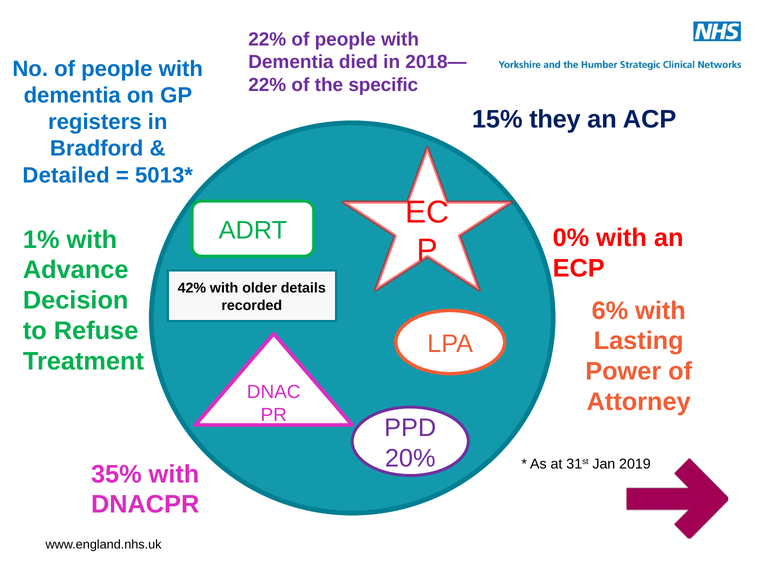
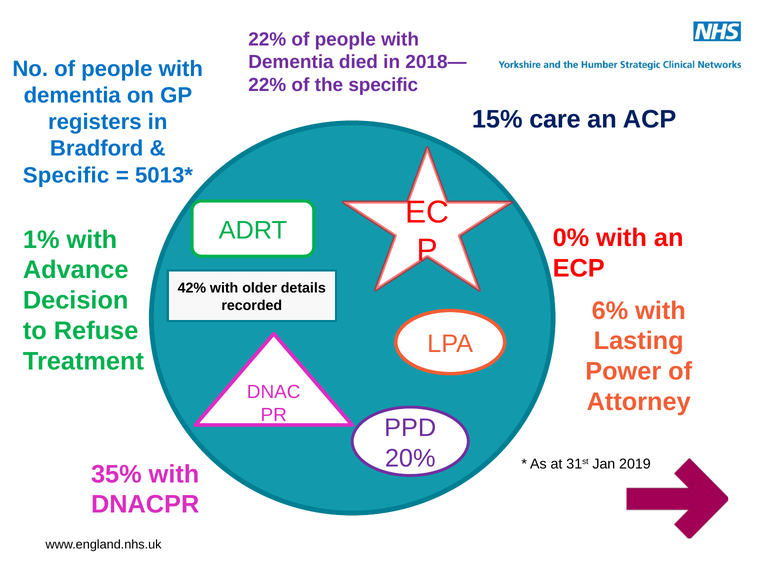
they: they -> care
Detailed at (66, 175): Detailed -> Specific
